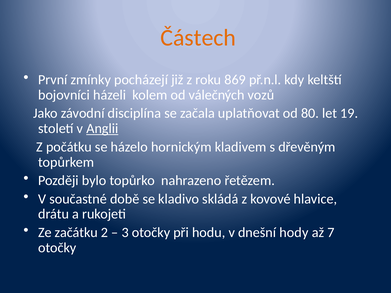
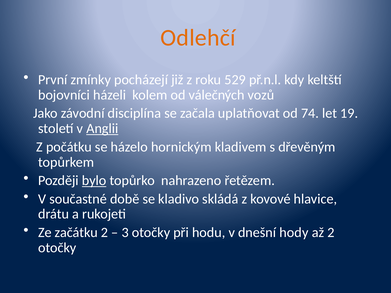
Částech: Částech -> Odlehčí
869: 869 -> 529
80: 80 -> 74
bylo underline: none -> present
až 7: 7 -> 2
